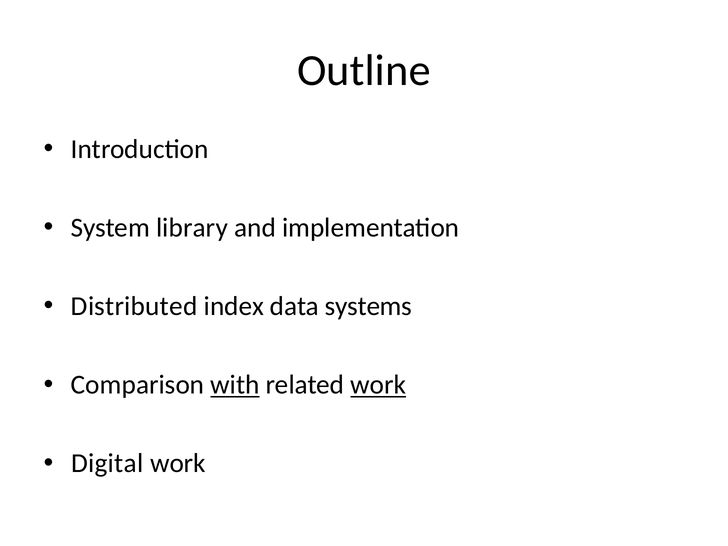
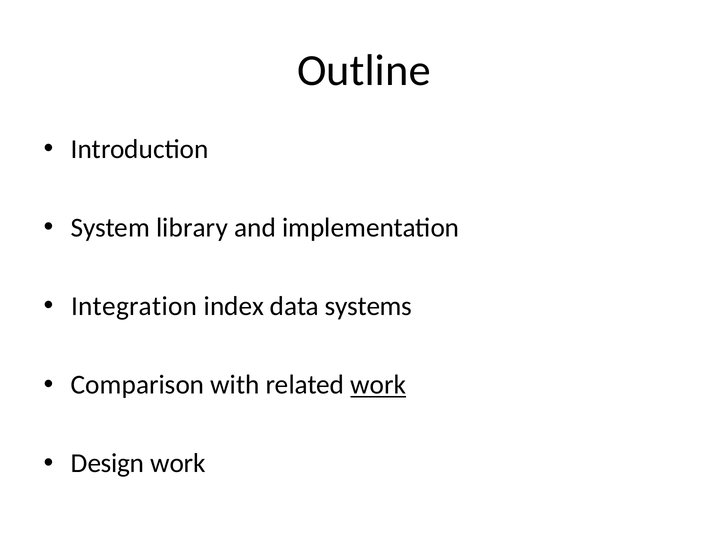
Distributed: Distributed -> Integration
with underline: present -> none
Digital: Digital -> Design
